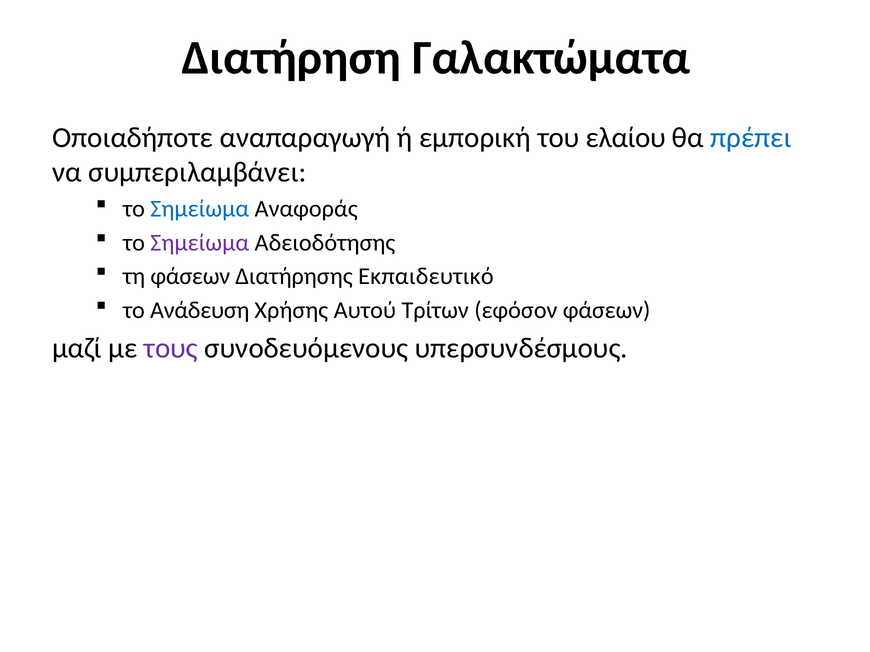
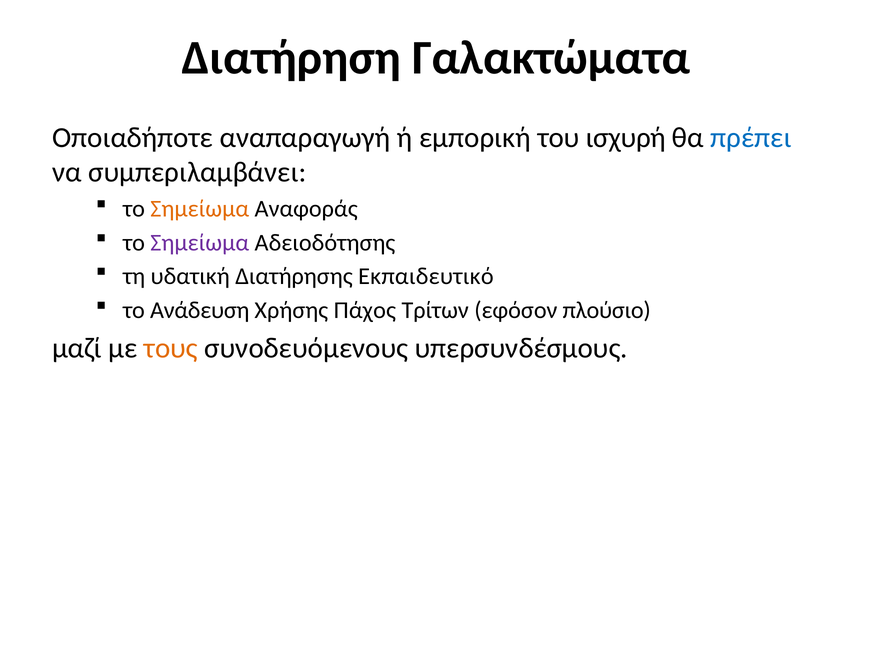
ελαίου: ελαίου -> ισχυρή
Σημείωμα at (200, 209) colour: blue -> orange
τη φάσεων: φάσεων -> υδατική
Αυτού: Αυτού -> Πάχος
εφόσον φάσεων: φάσεων -> πλούσιο
τους colour: purple -> orange
